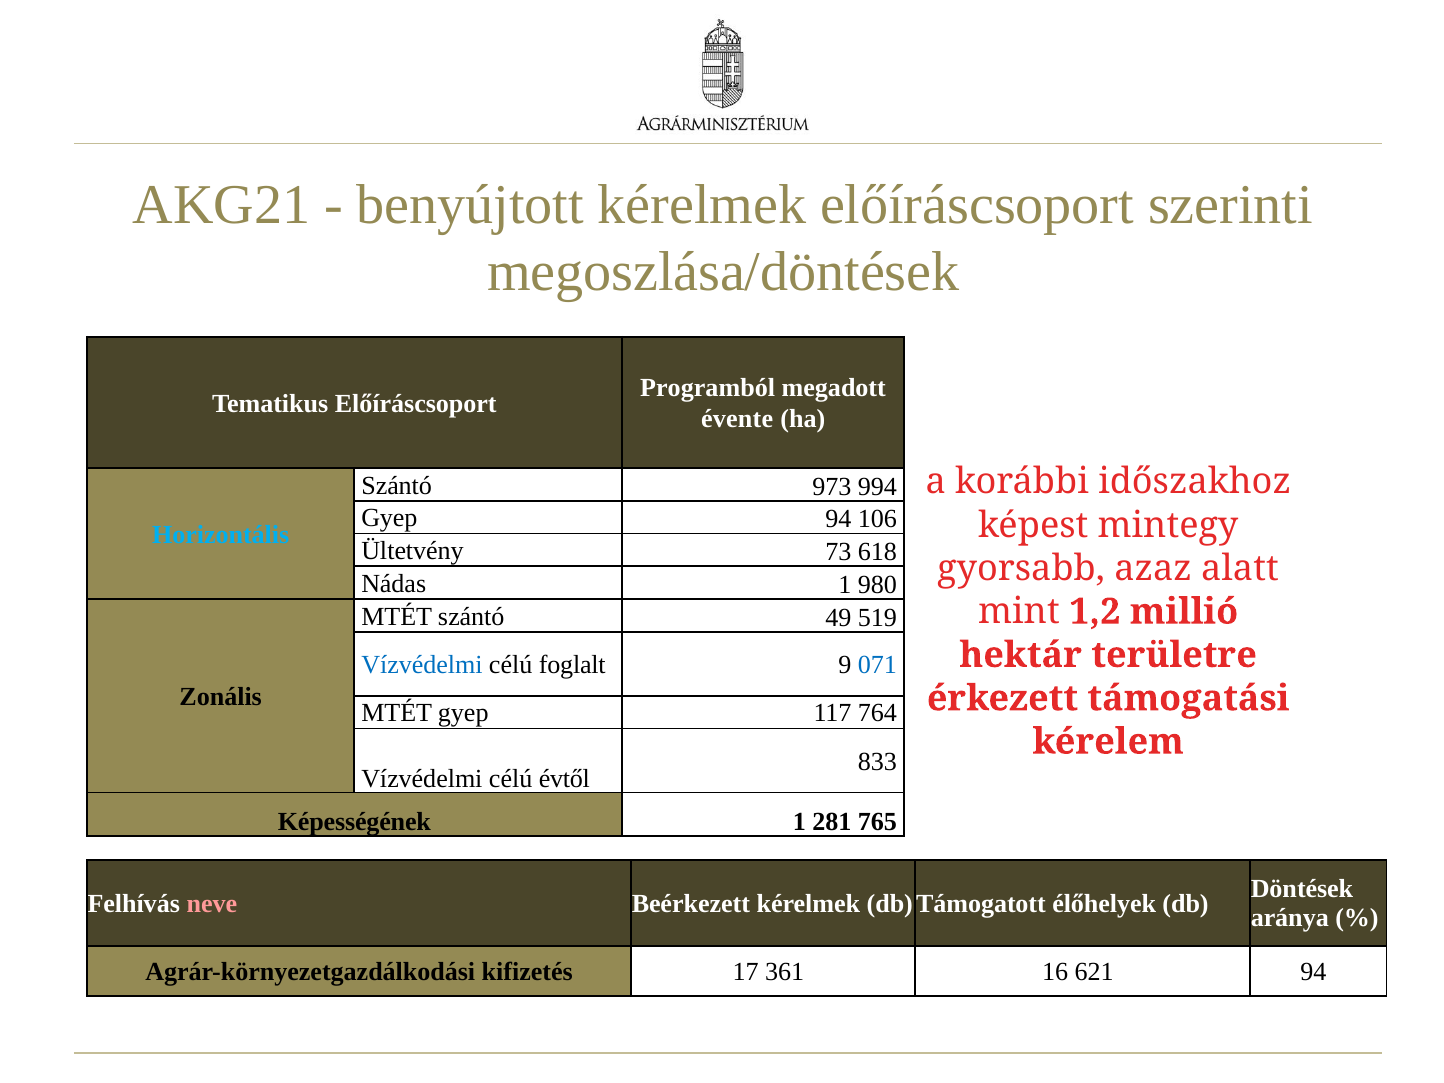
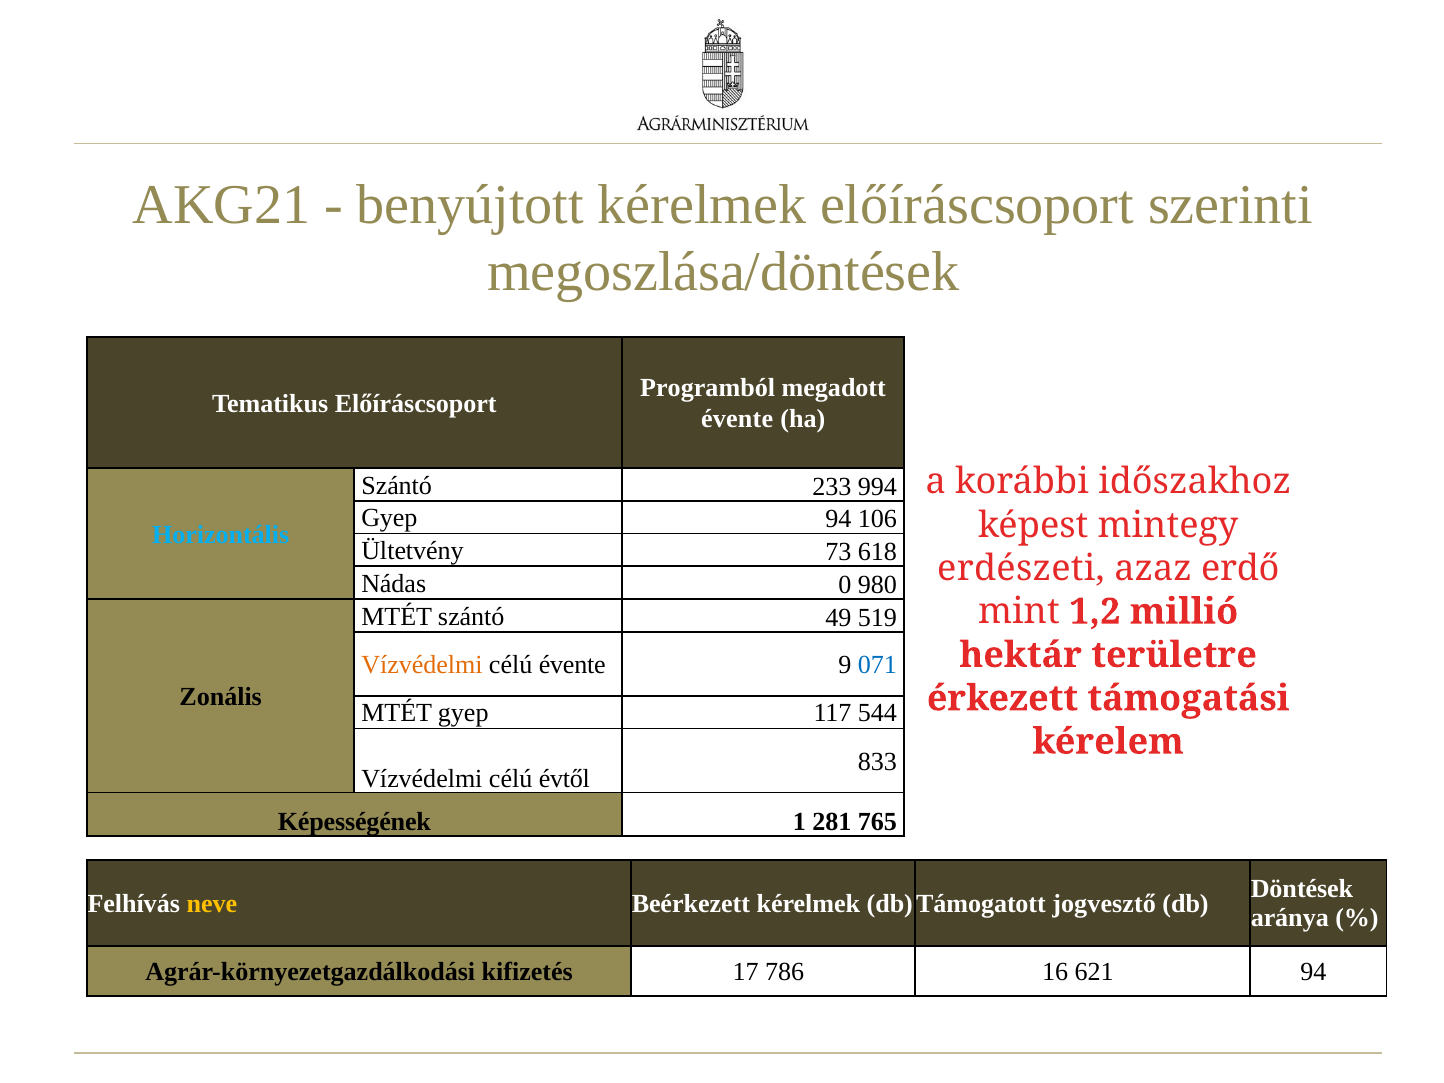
973: 973 -> 233
gyorsabb: gyorsabb -> erdészeti
alatt: alatt -> erdő
Nádas 1: 1 -> 0
Vízvédelmi at (422, 665) colour: blue -> orange
célú foglalt: foglalt -> évente
764: 764 -> 544
neve colour: pink -> yellow
élőhelyek: élőhelyek -> jogvesztő
361: 361 -> 786
